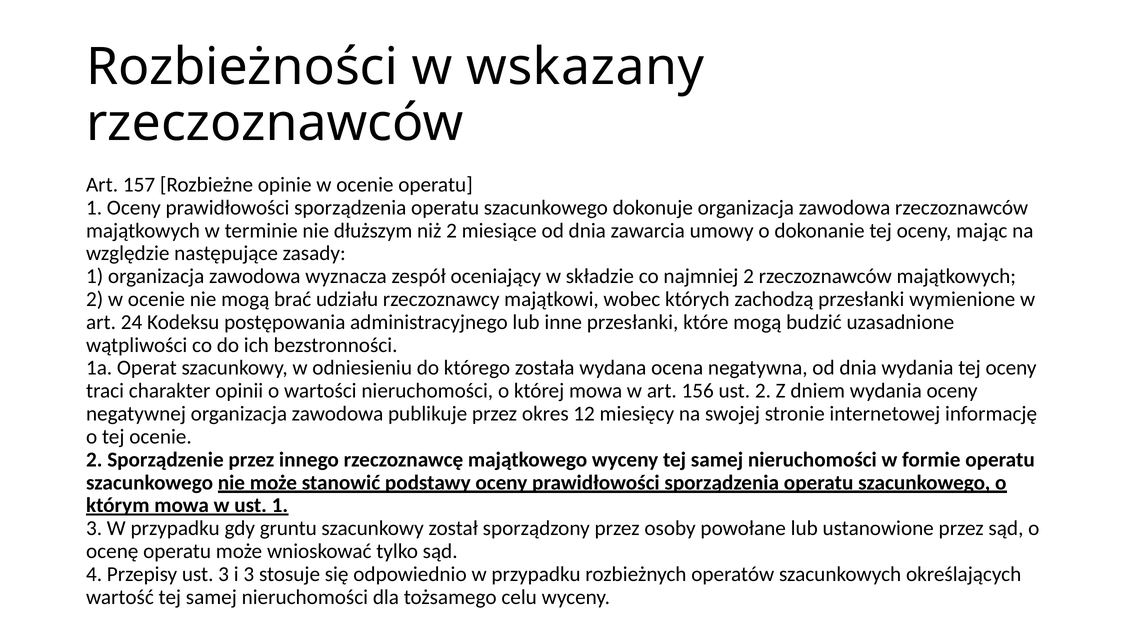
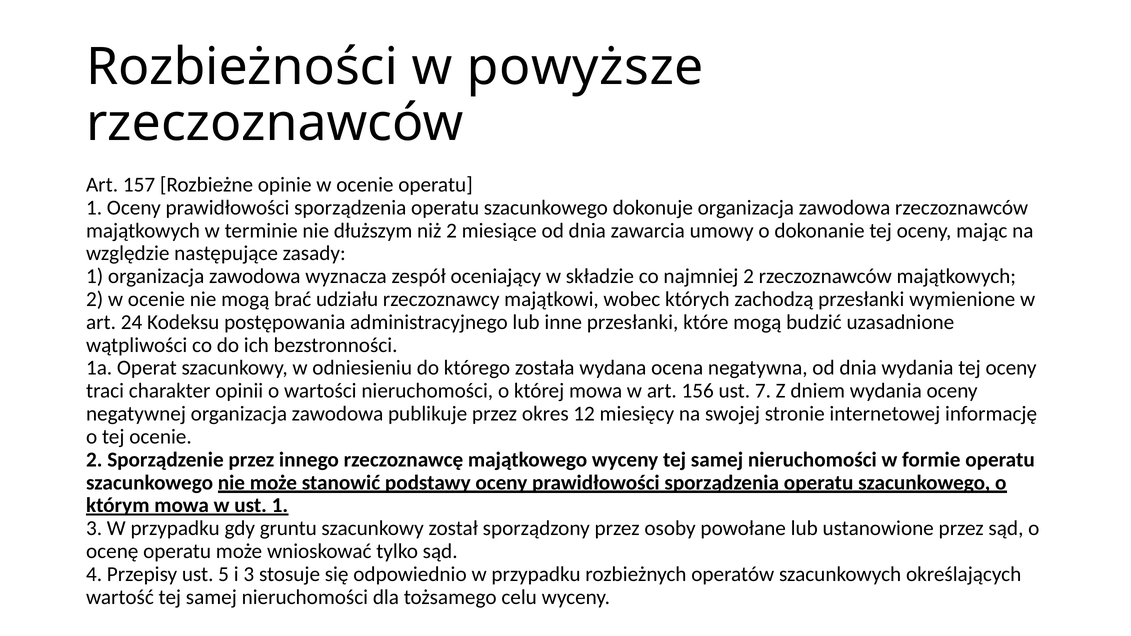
wskazany: wskazany -> powyższe
ust 2: 2 -> 7
ust 3: 3 -> 5
